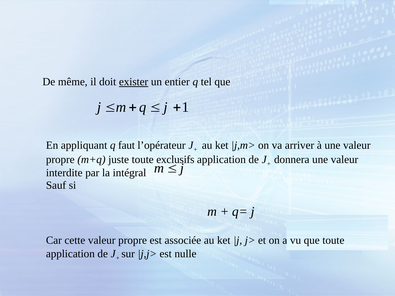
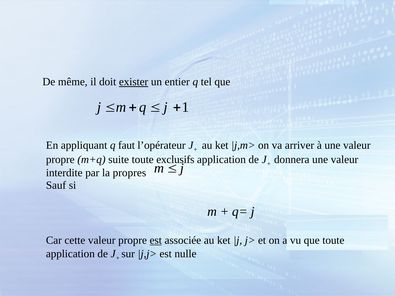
juste: juste -> suite
intégral: intégral -> propres
est at (156, 240) underline: none -> present
